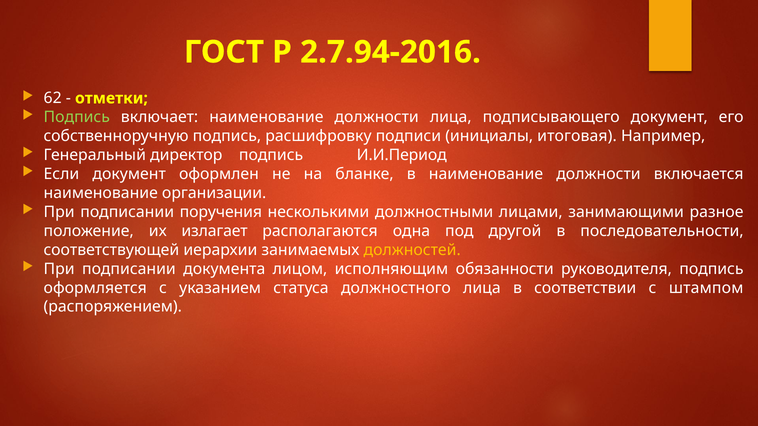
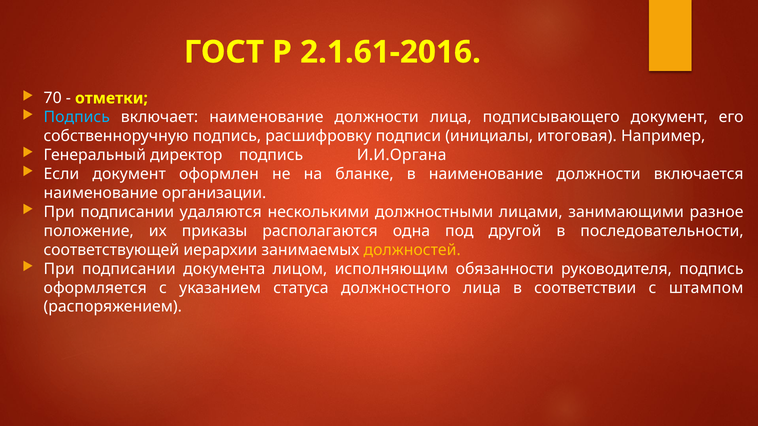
2.7.94-2016: 2.7.94-2016 -> 2.1.61-2016
62: 62 -> 70
Подпись at (77, 117) colour: light green -> light blue
И.И.Период: И.И.Период -> И.И.Органа
поручения: поручения -> удаляются
излагает: излагает -> приказы
